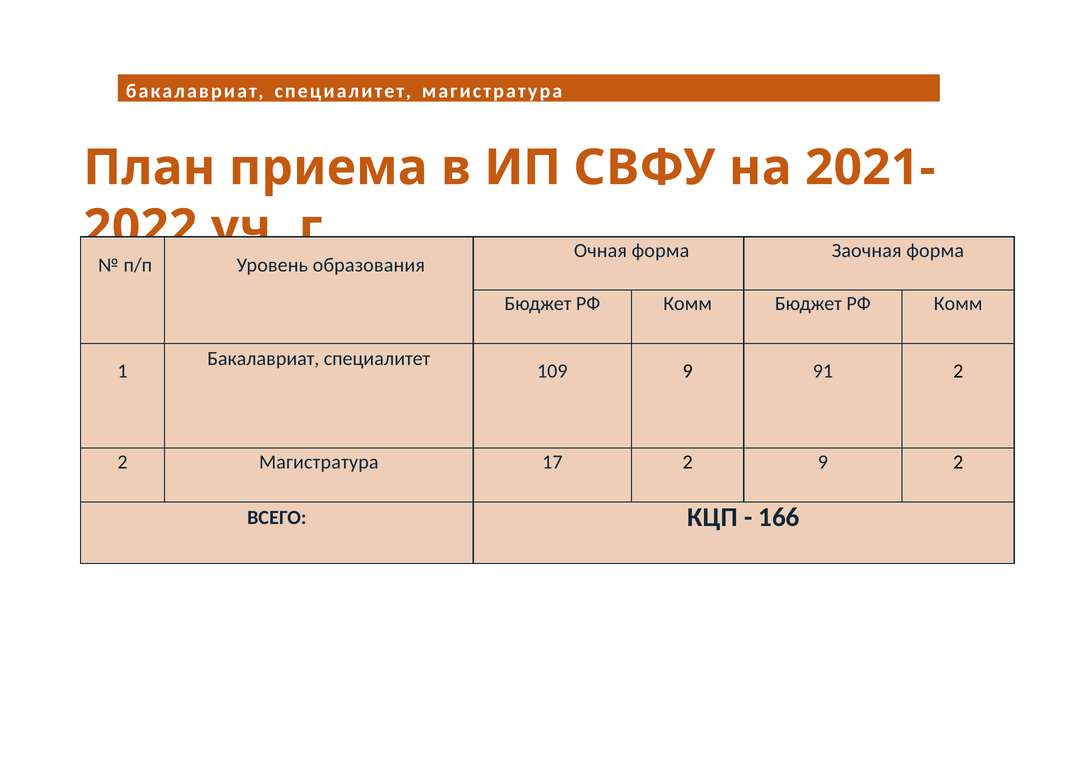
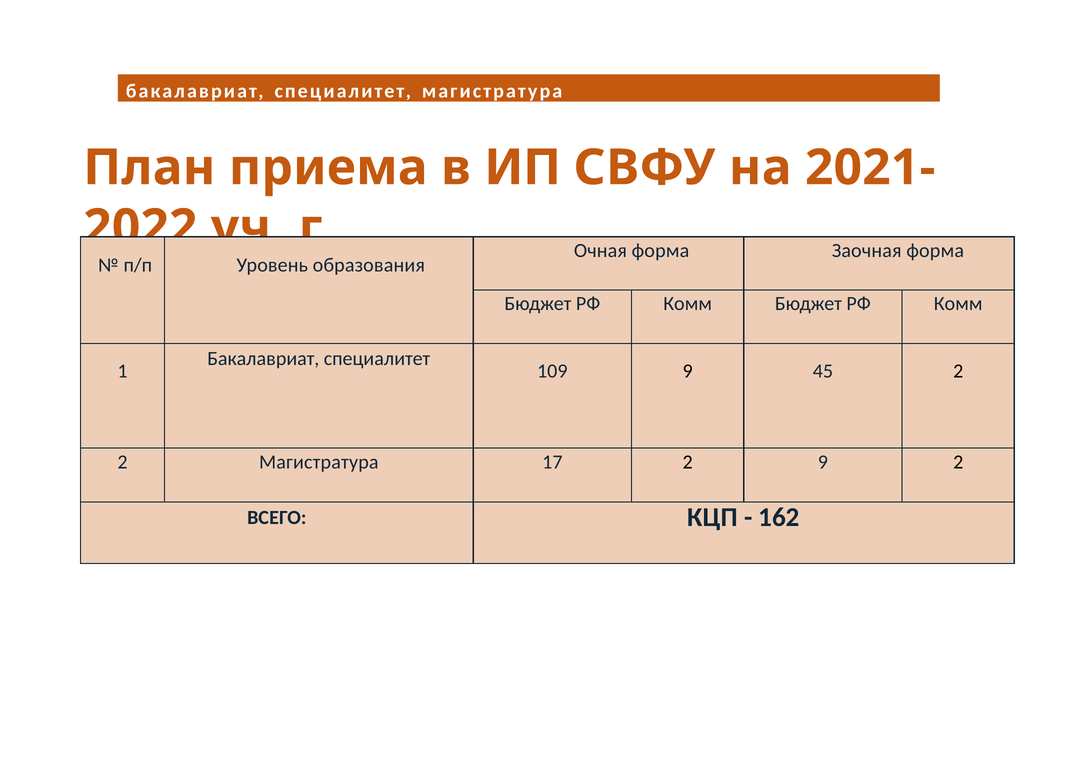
91: 91 -> 45
166: 166 -> 162
